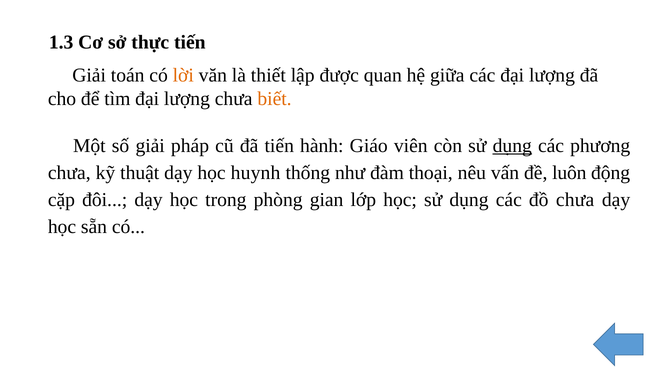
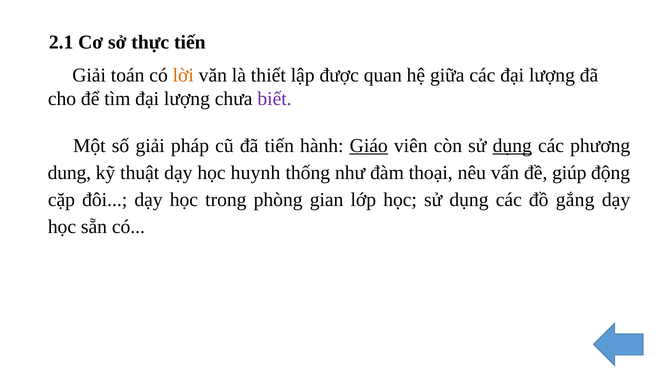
1.3: 1.3 -> 2.1
biết colour: orange -> purple
Giáo underline: none -> present
chưa at (69, 173): chưa -> dung
luôn: luôn -> giúp
đồ chưa: chưa -> gắng
